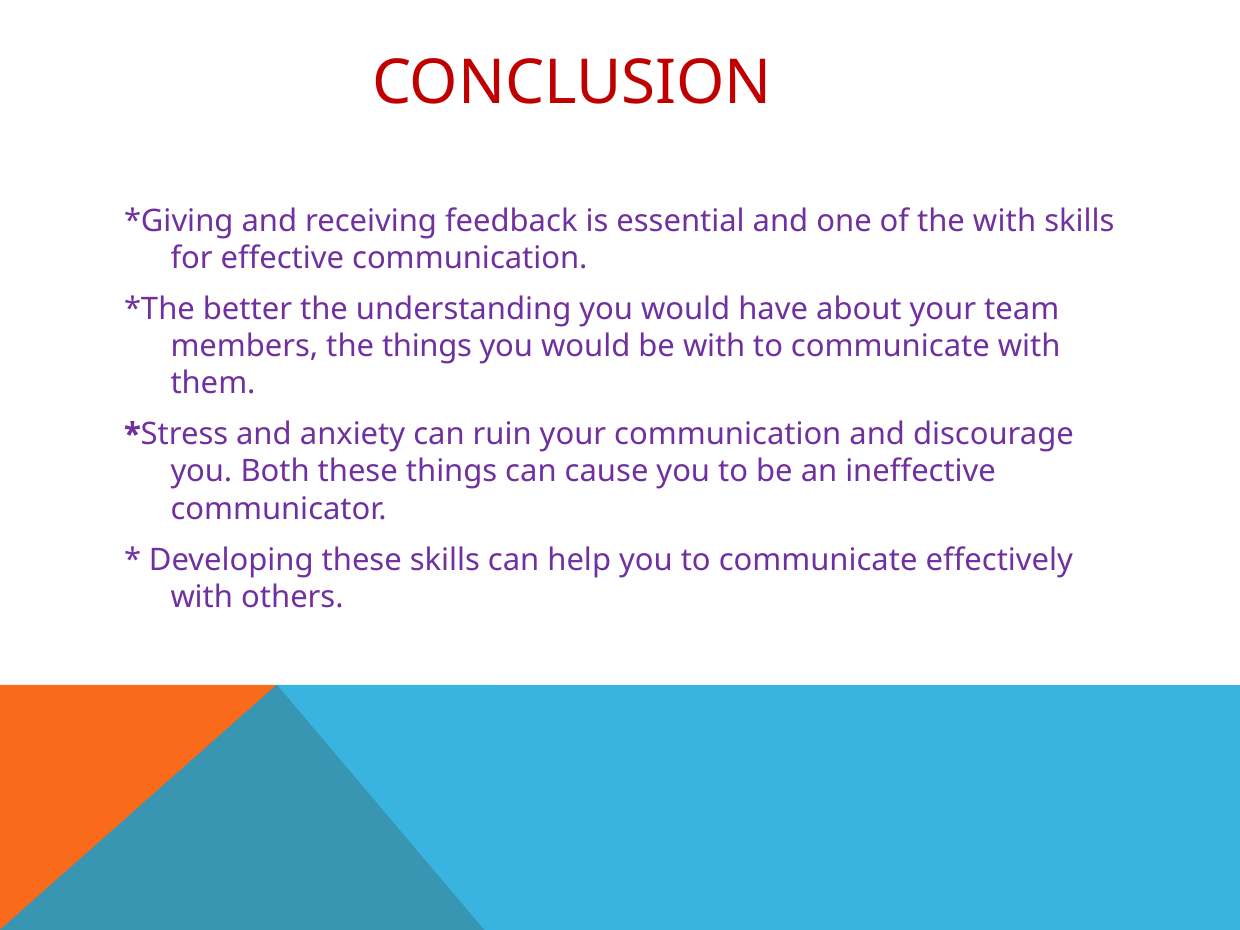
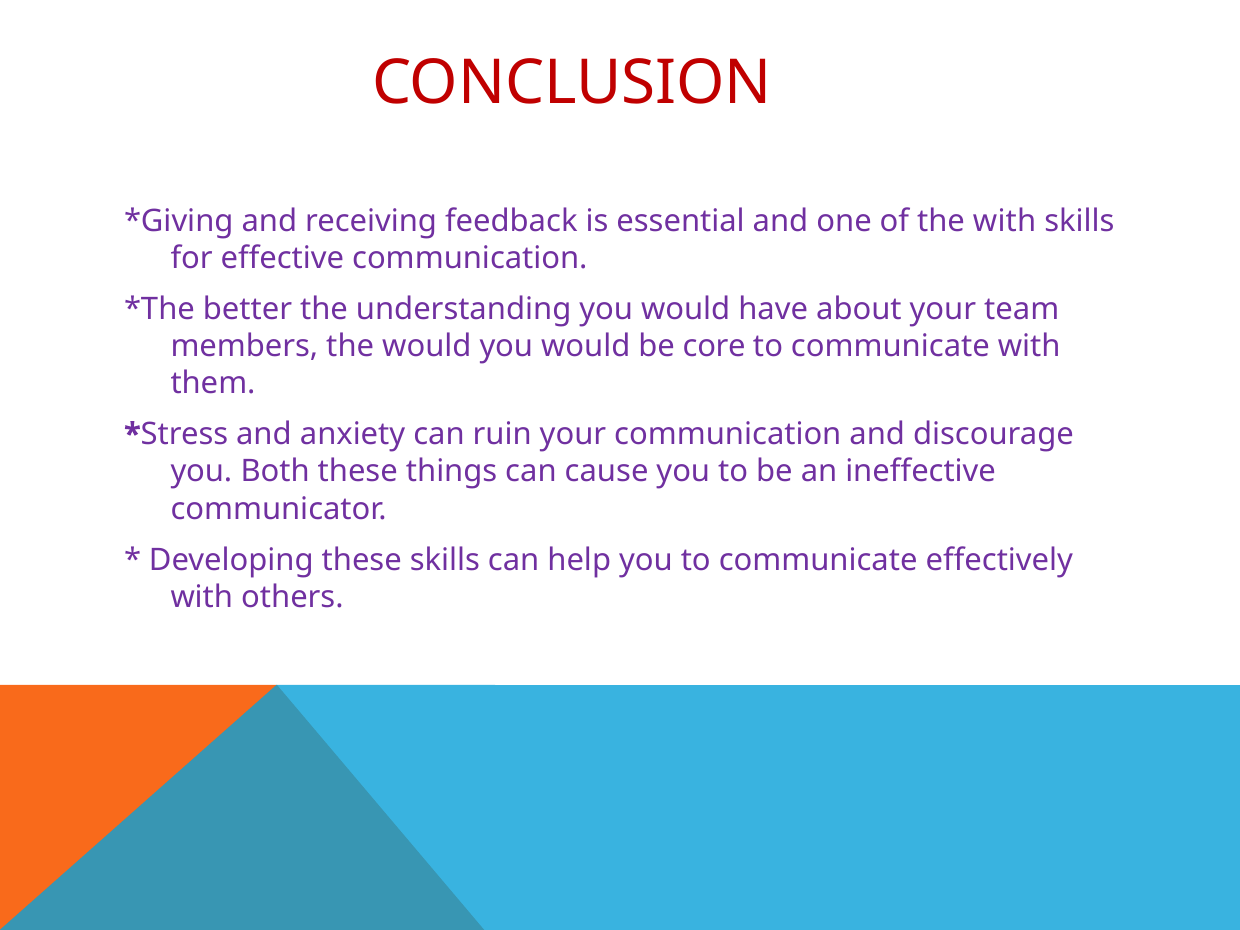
the things: things -> would
be with: with -> core
